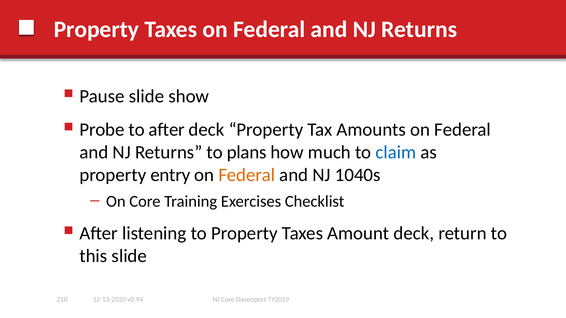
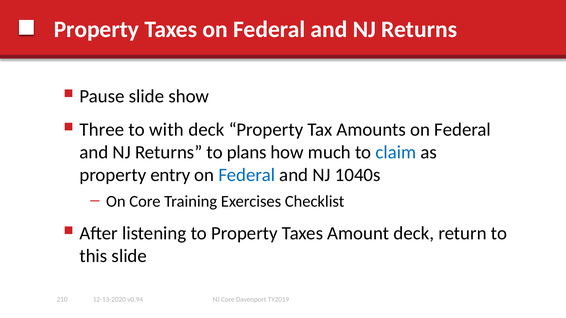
Probe: Probe -> Three
to after: after -> with
Federal at (247, 175) colour: orange -> blue
